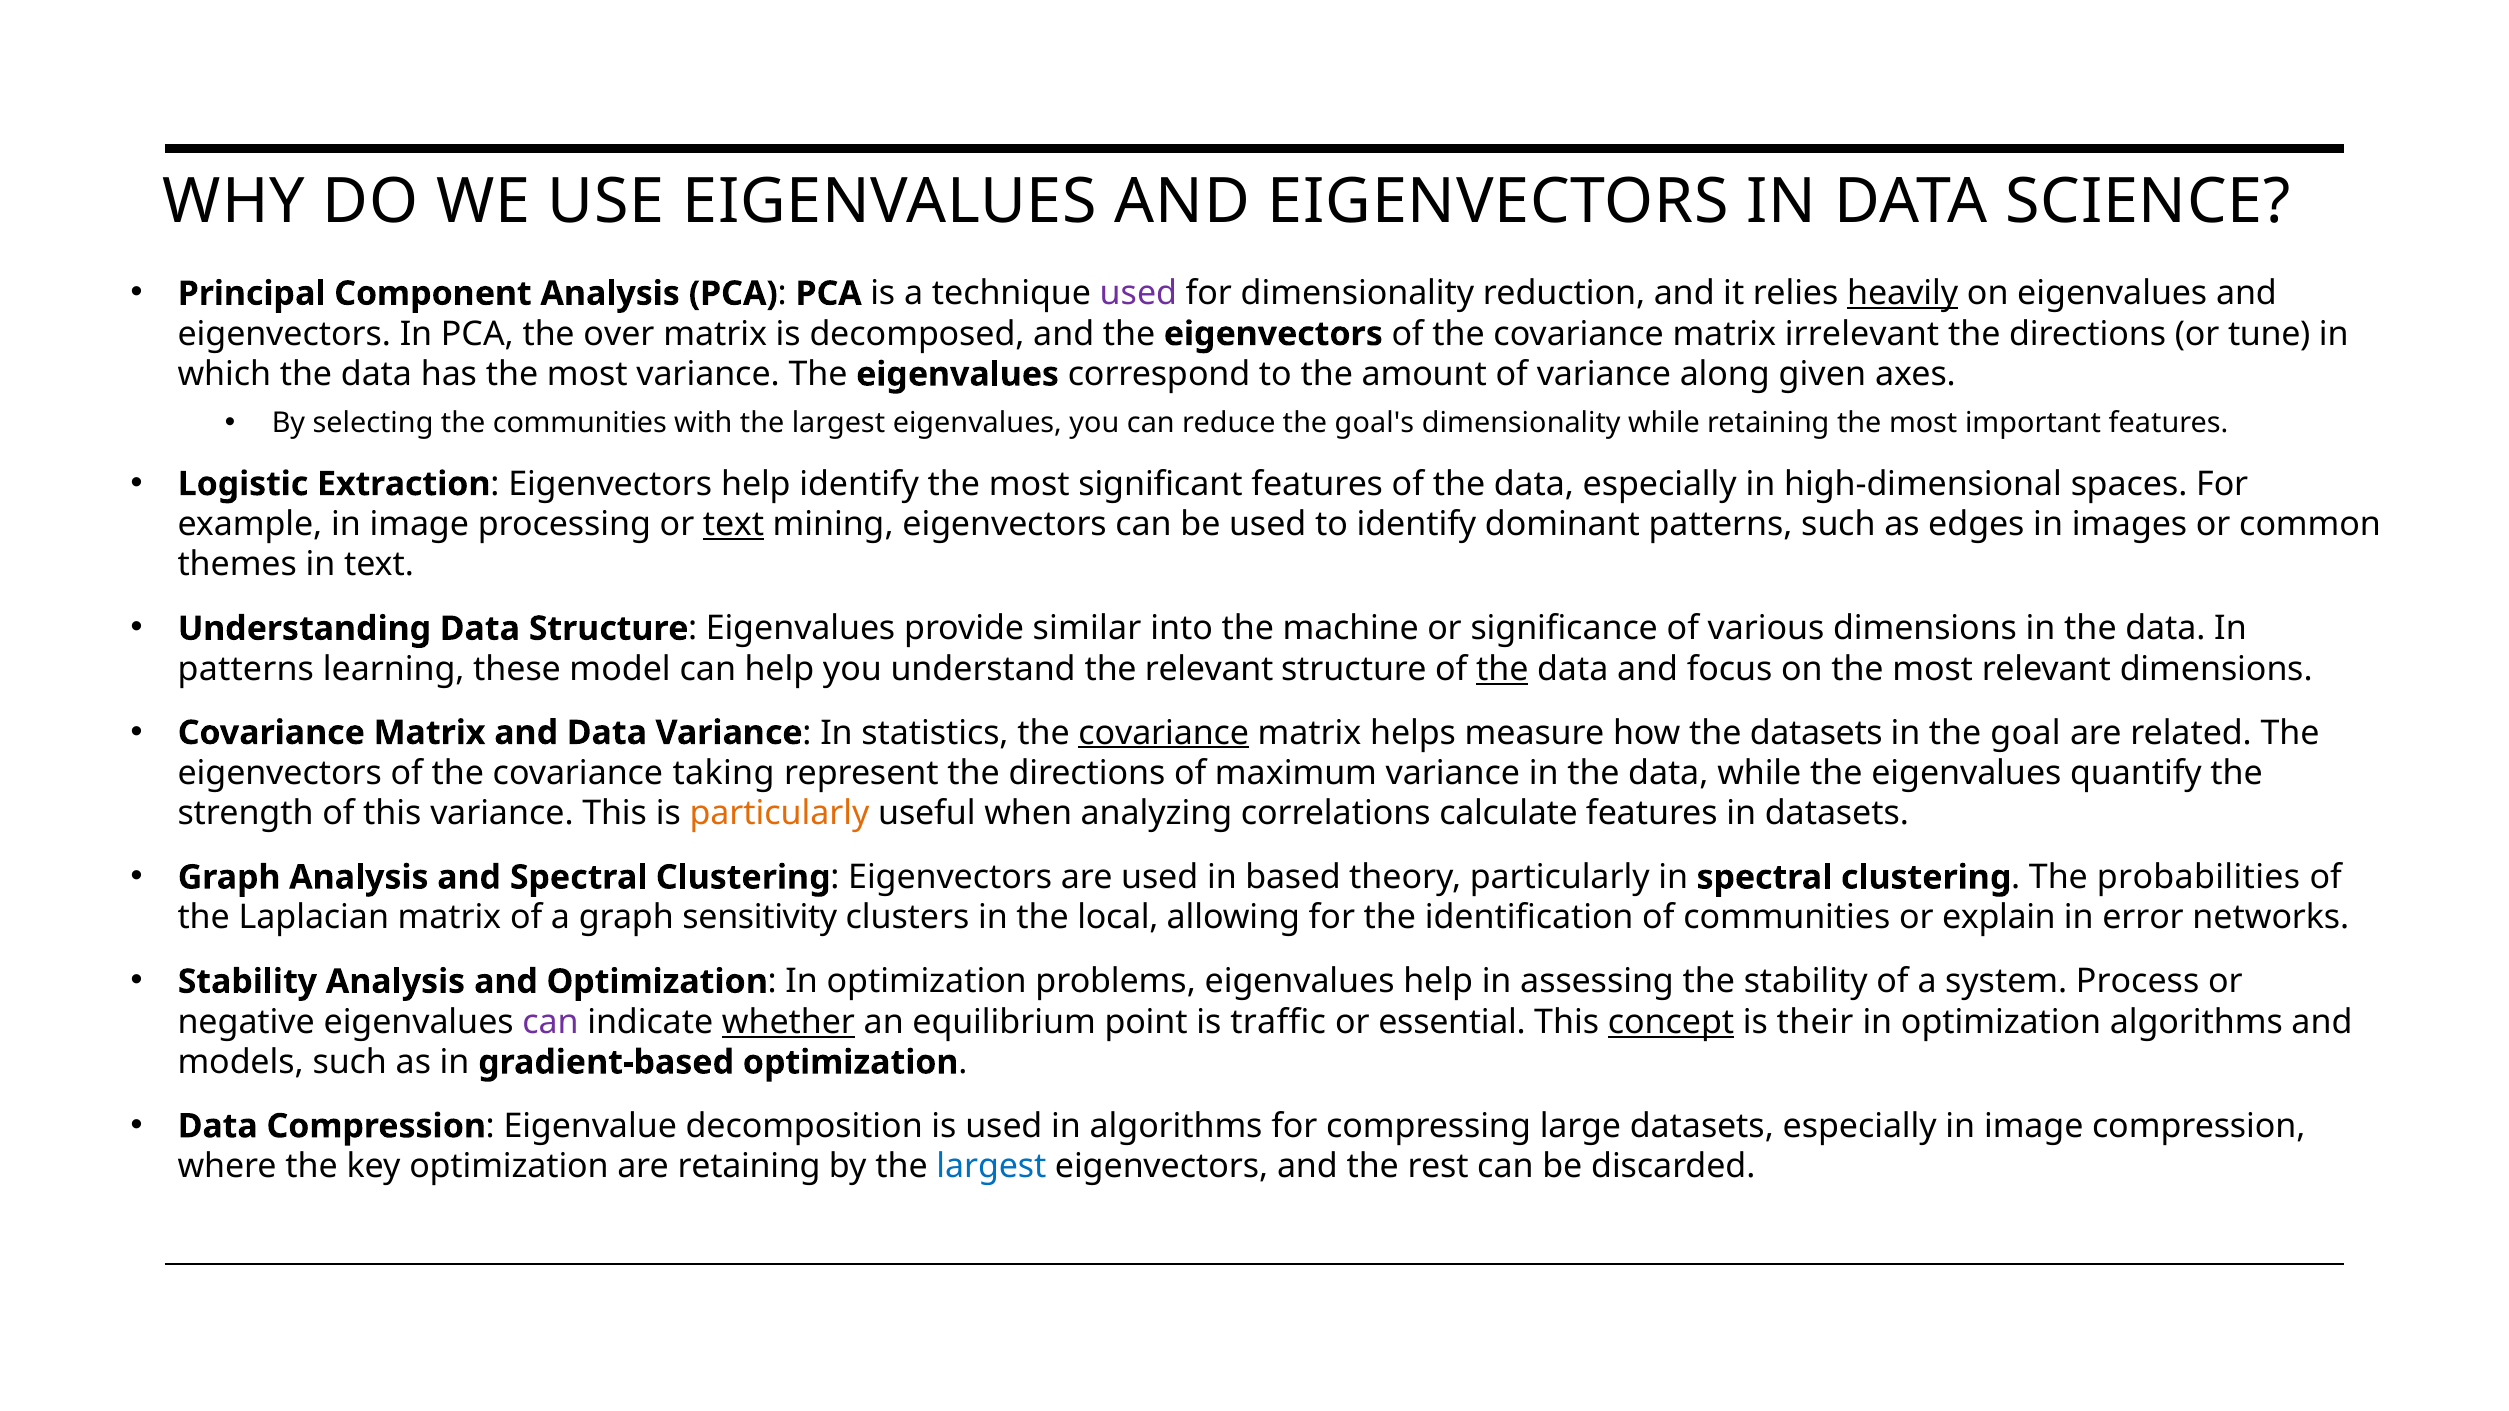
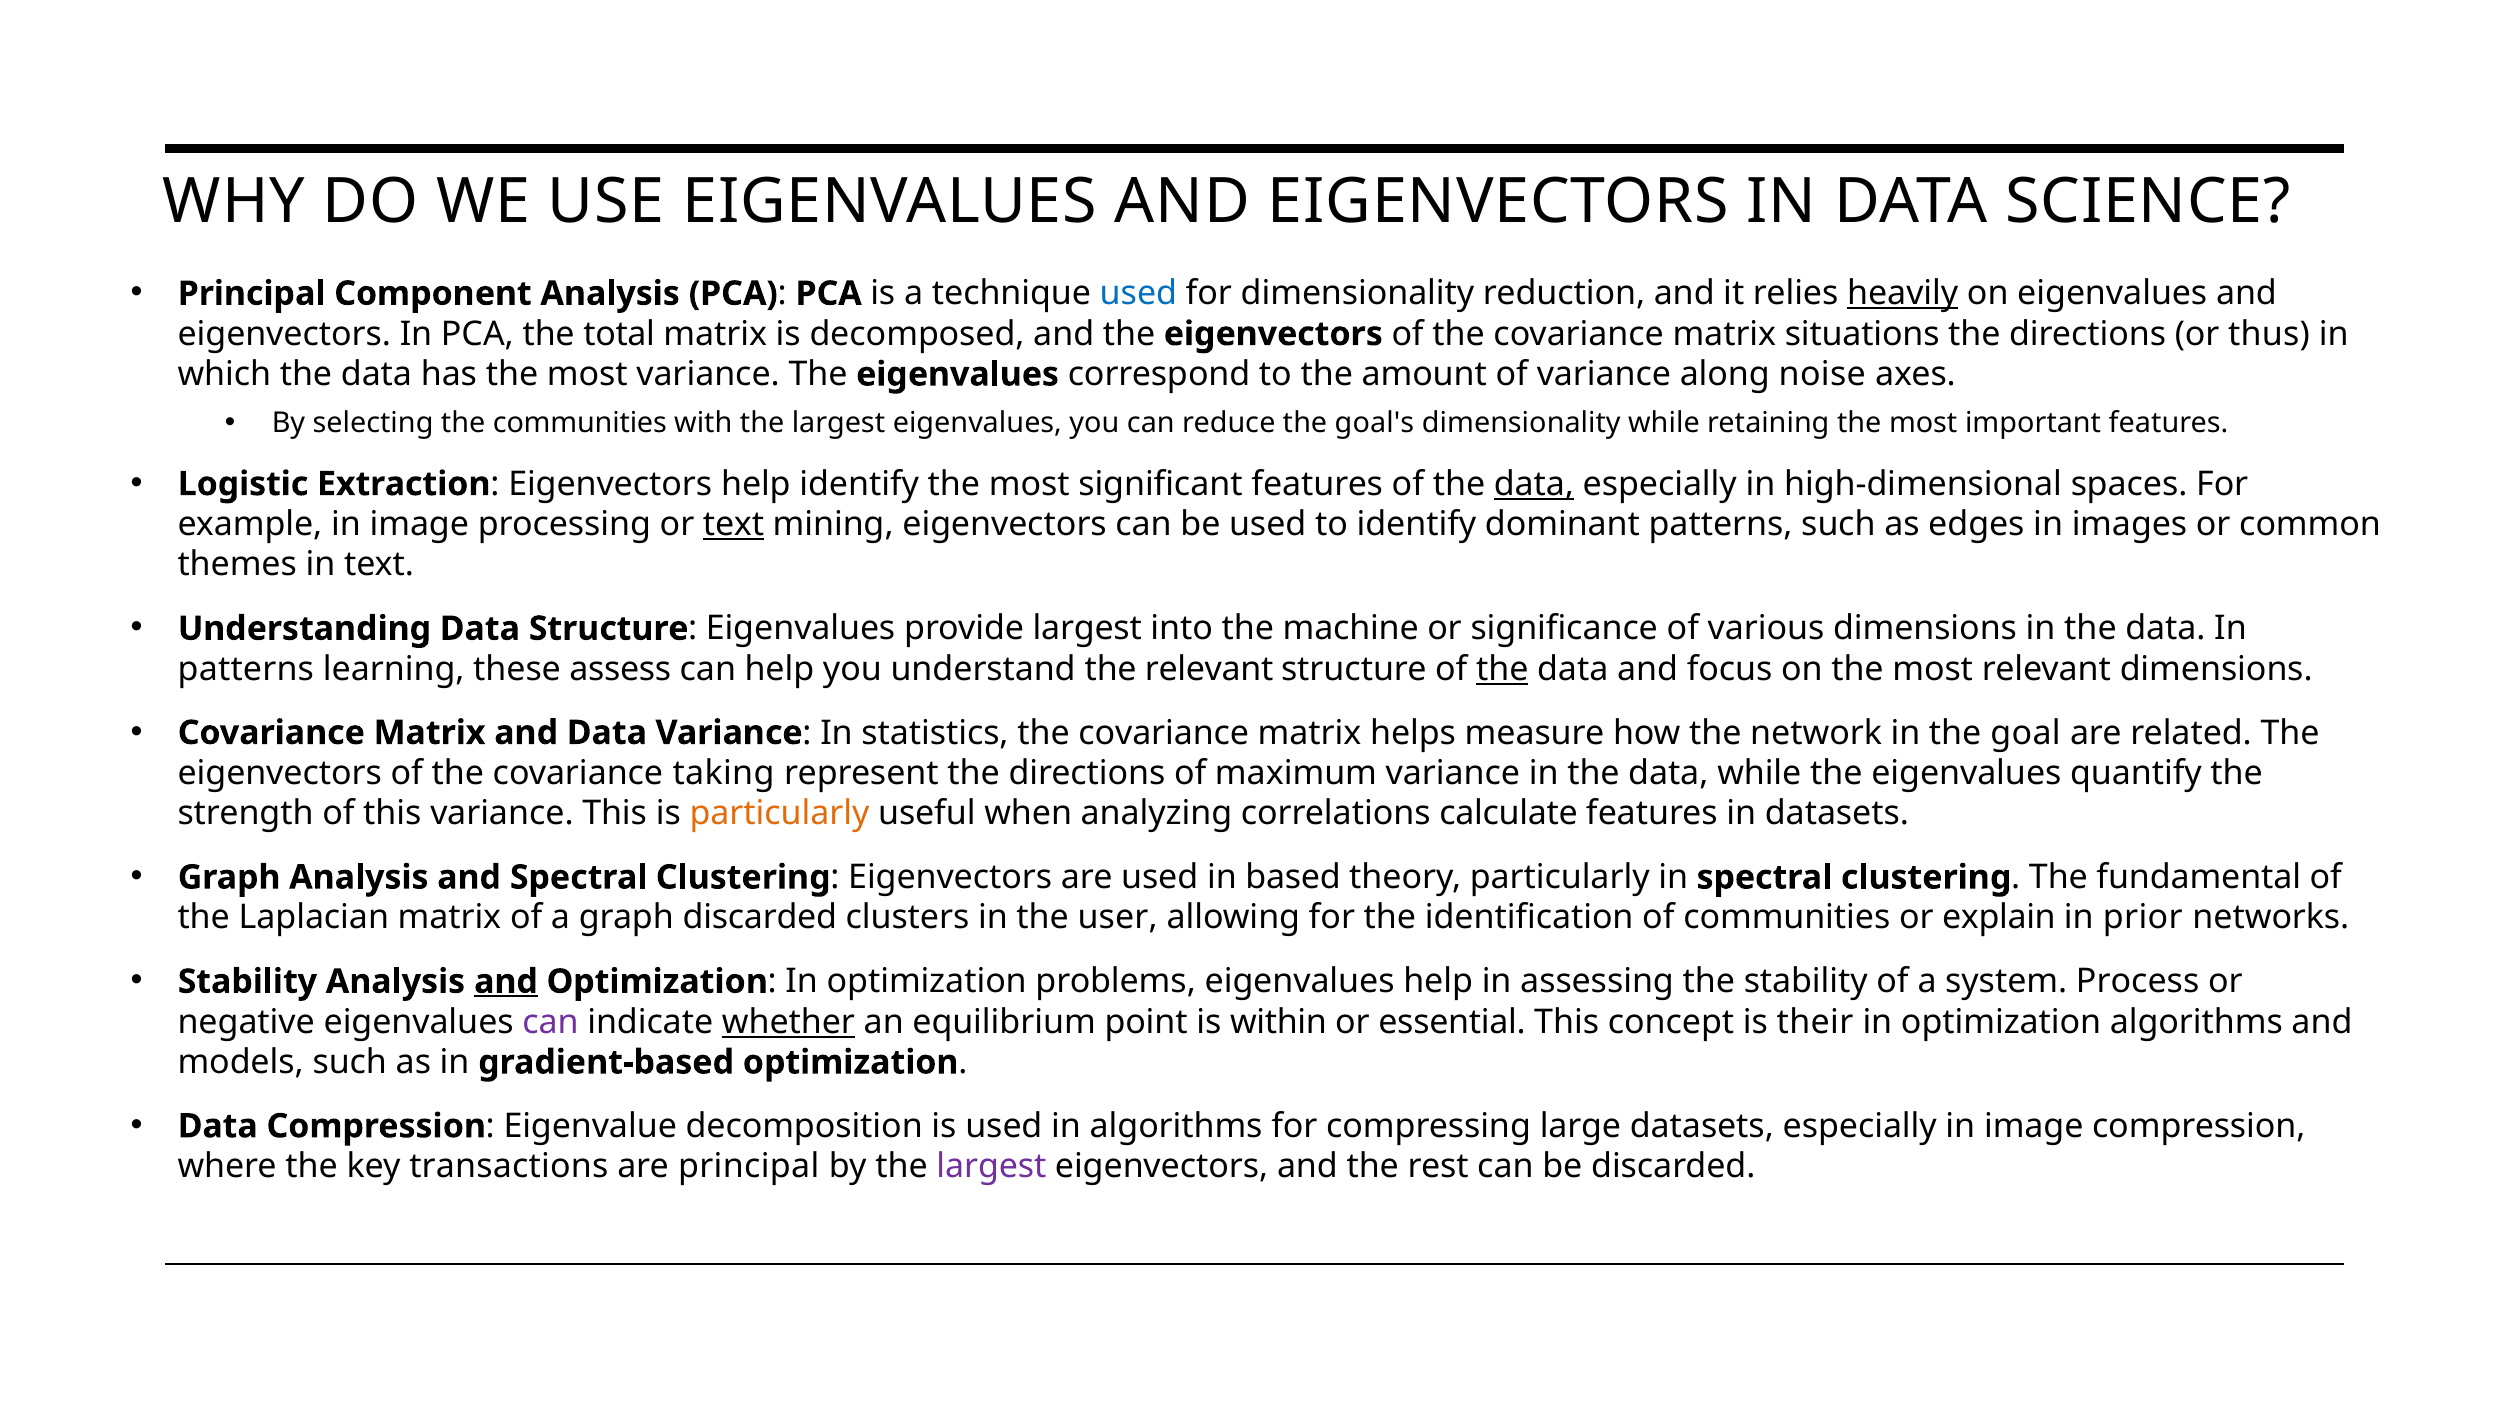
used at (1138, 294) colour: purple -> blue
over: over -> total
irrelevant: irrelevant -> situations
tune: tune -> thus
given: given -> noise
data at (1534, 484) underline: none -> present
provide similar: similar -> largest
model: model -> assess
covariance at (1164, 733) underline: present -> none
the datasets: datasets -> network
probabilities: probabilities -> fundamental
graph sensitivity: sensitivity -> discarded
local: local -> user
error: error -> prior
and at (506, 982) underline: none -> present
traffic: traffic -> within
concept underline: present -> none
key optimization: optimization -> transactions
are retaining: retaining -> principal
largest at (991, 1167) colour: blue -> purple
